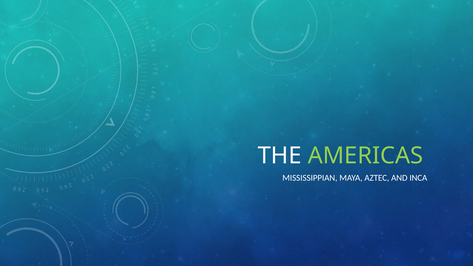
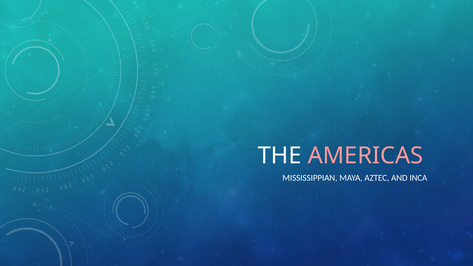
AMERICAS colour: light green -> pink
